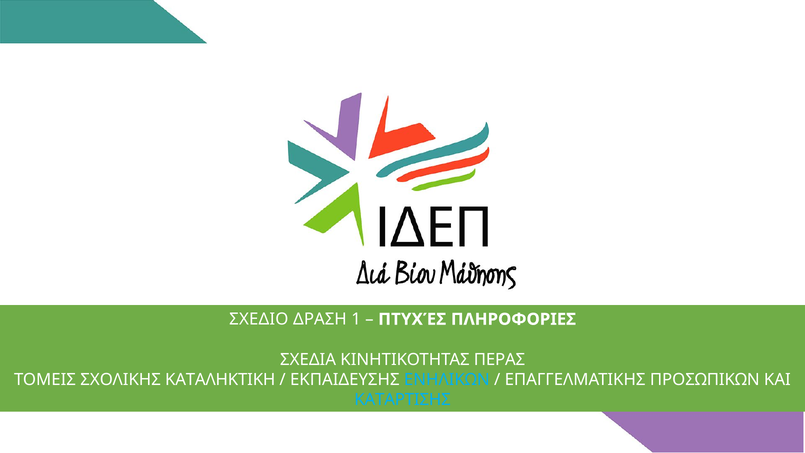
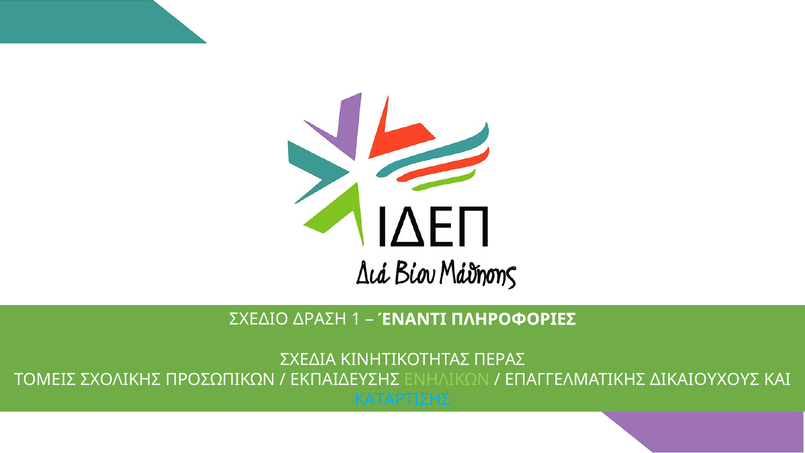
ΠΤΥΧΈΣ: ΠΤΥΧΈΣ -> ΈΝΑΝΤΙ
ΚΑΤΑΛΗΚΤΙΚΗ: ΚΑΤΑΛΗΚΤΙΚΗ -> ΠΡΟΣΩΠΙΚΩΝ
ΕΝΗΛΙΚΩΝ colour: light blue -> light green
ΠΡΟΣΩΠΙΚΩΝ: ΠΡΟΣΩΠΙΚΩΝ -> ΔΙΚΑΙΟΥΧΟΥΣ
